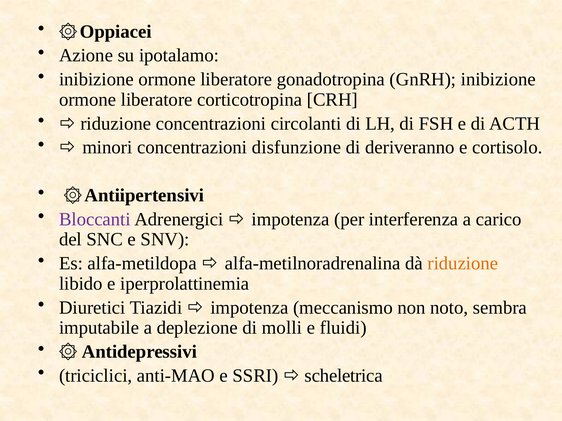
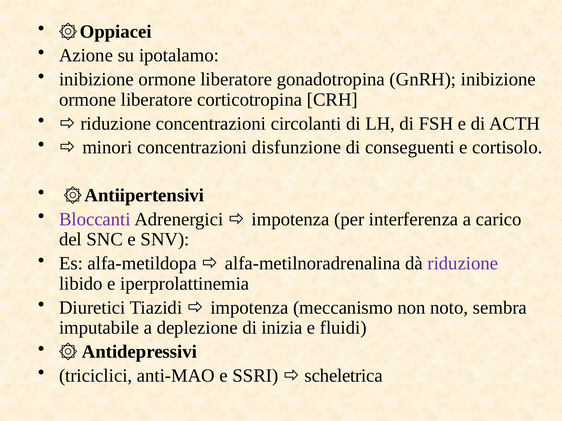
deriveranno: deriveranno -> conseguenti
riduzione at (463, 264) colour: orange -> purple
molli: molli -> inizia
